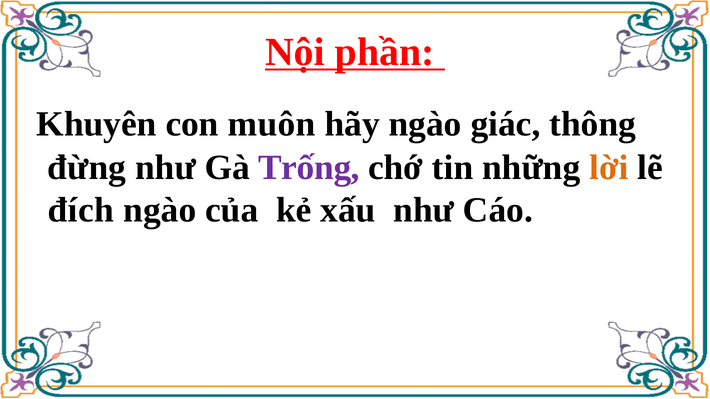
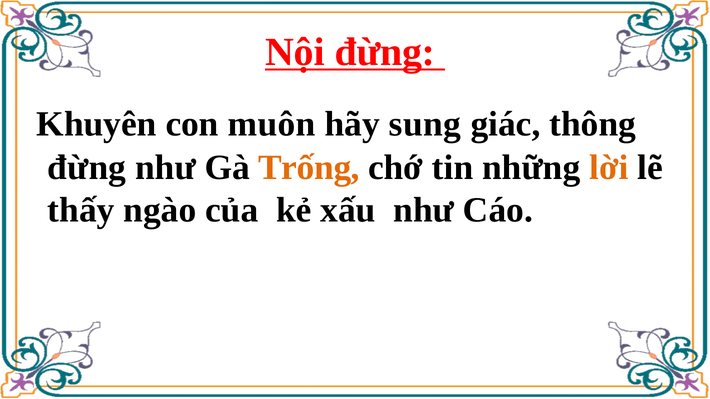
Nội phần: phần -> đừng
hãy ngào: ngào -> sung
Trống colour: purple -> orange
đích: đích -> thấy
